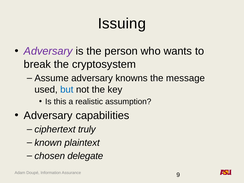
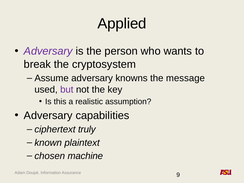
Issuing: Issuing -> Applied
but colour: blue -> purple
delegate: delegate -> machine
